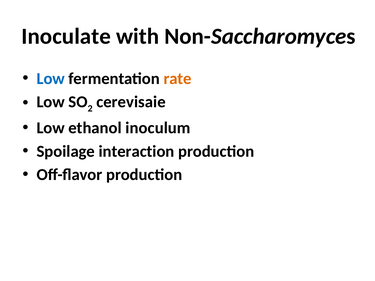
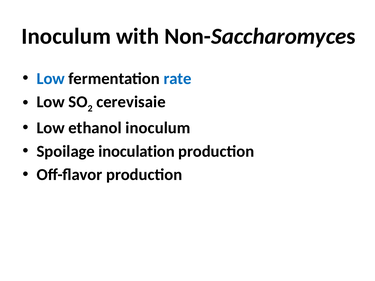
Inoculate at (66, 36): Inoculate -> Inoculum
rate colour: orange -> blue
interaction: interaction -> inoculation
